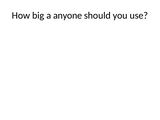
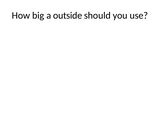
anyone: anyone -> outside
